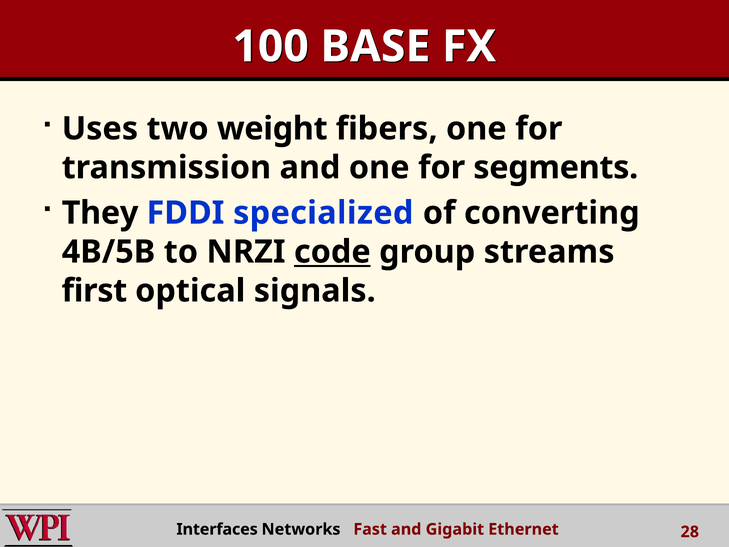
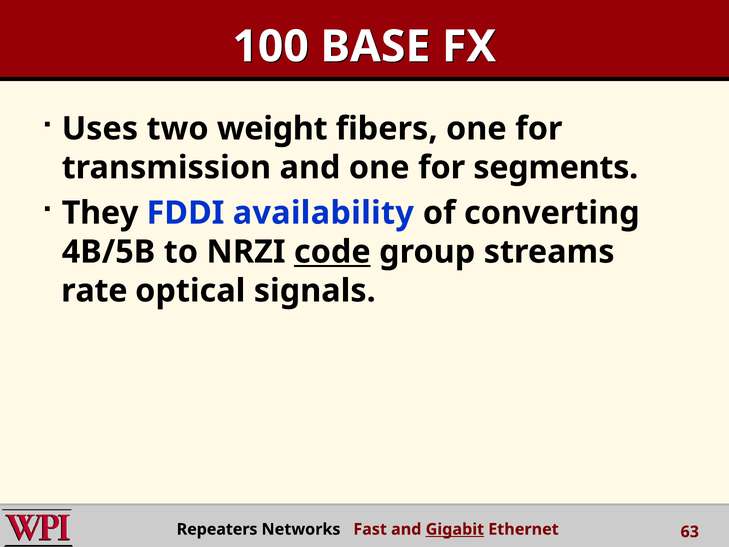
specialized: specialized -> availability
first: first -> rate
Interfaces: Interfaces -> Repeaters
Gigabit underline: none -> present
28: 28 -> 63
